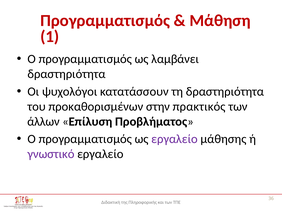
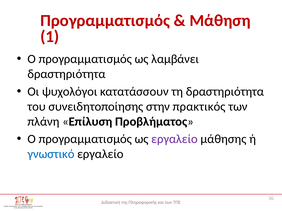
προκαθορισμένων: προκαθορισμένων -> συνειδητοποίησης
άλλων: άλλων -> πλάνη
γνωστικό colour: purple -> blue
